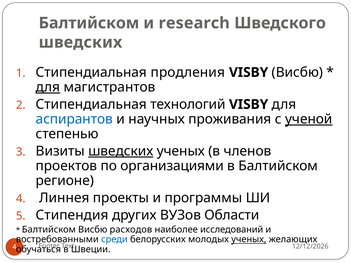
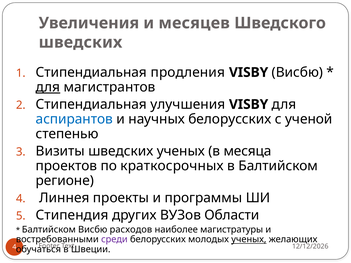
Балтийском at (89, 23): Балтийском -> Увеличения
research: research -> месяцев
технологий: технологий -> улучшения
научных проживания: проживания -> белорусских
ученой underline: present -> none
шведских at (121, 151) underline: present -> none
членов: членов -> месяца
организациями: организациями -> краткосрочных
исследований: исследований -> магистратуры
среди colour: blue -> purple
